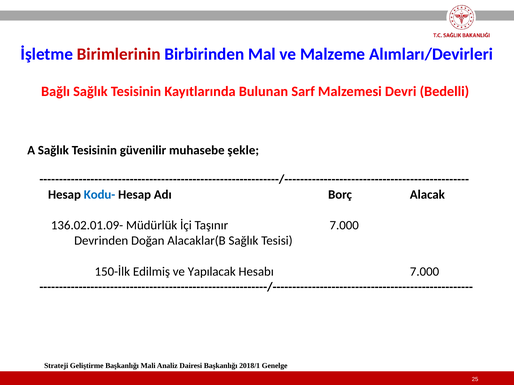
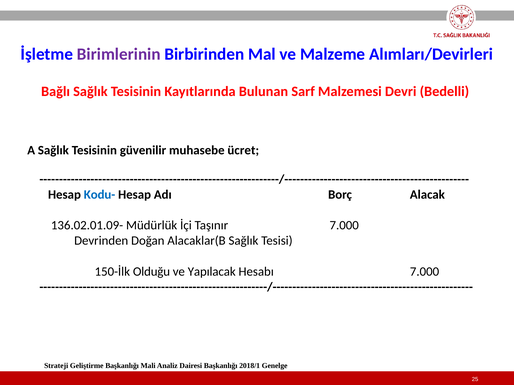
Birimlerinin colour: red -> purple
şekle: şekle -> ücret
Edilmiş: Edilmiş -> Olduğu
